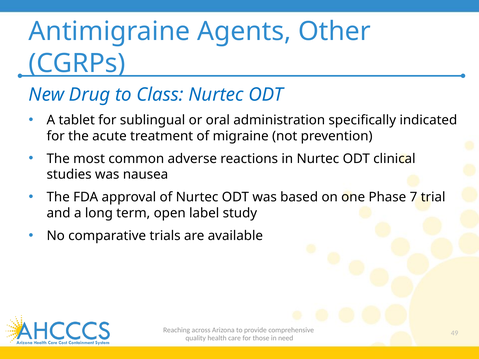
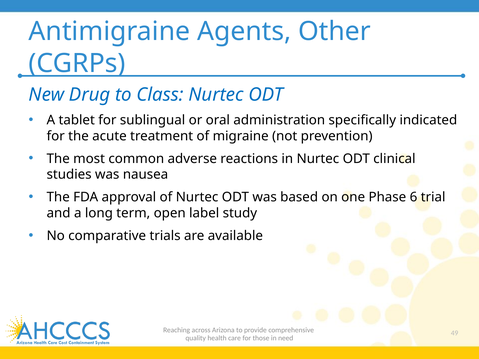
7: 7 -> 6
